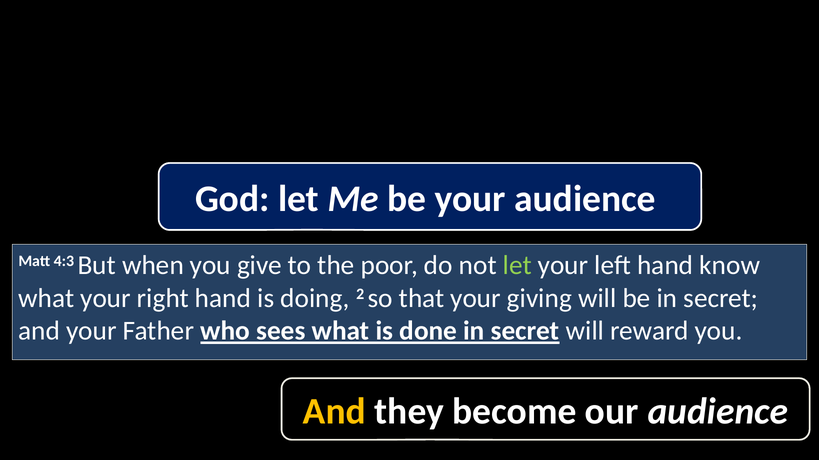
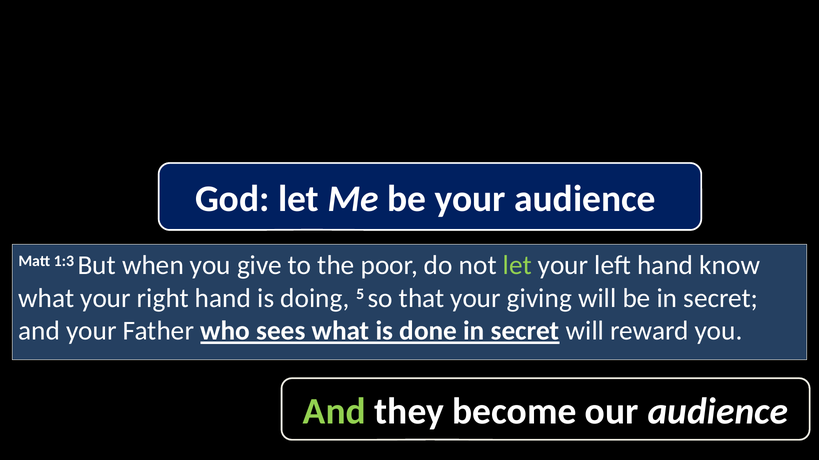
4:3: 4:3 -> 1:3
2: 2 -> 5
And at (334, 412) colour: yellow -> light green
